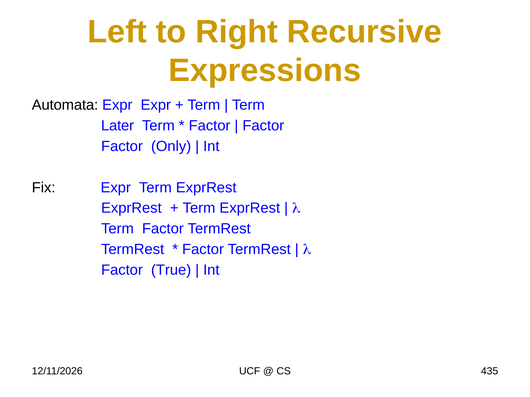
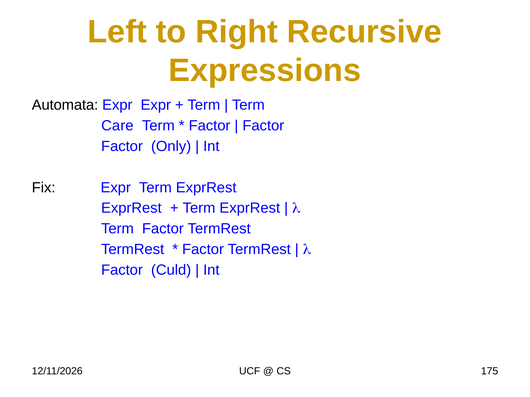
Later: Later -> Care
True: True -> Culd
435: 435 -> 175
